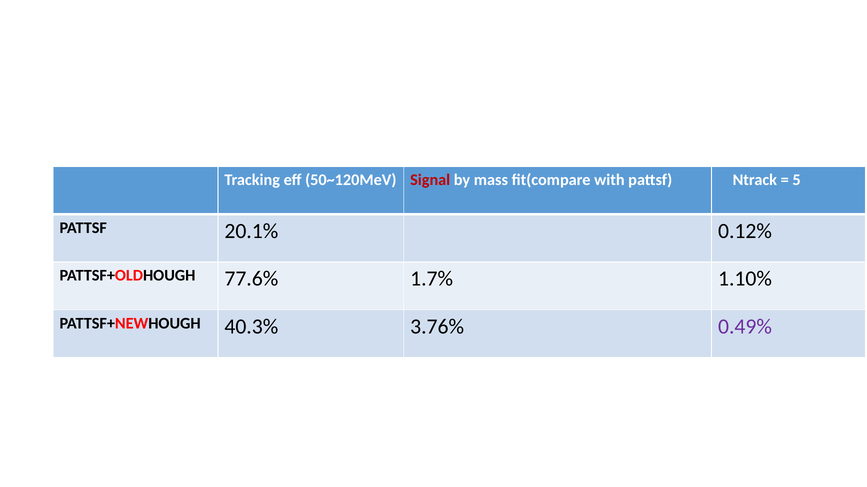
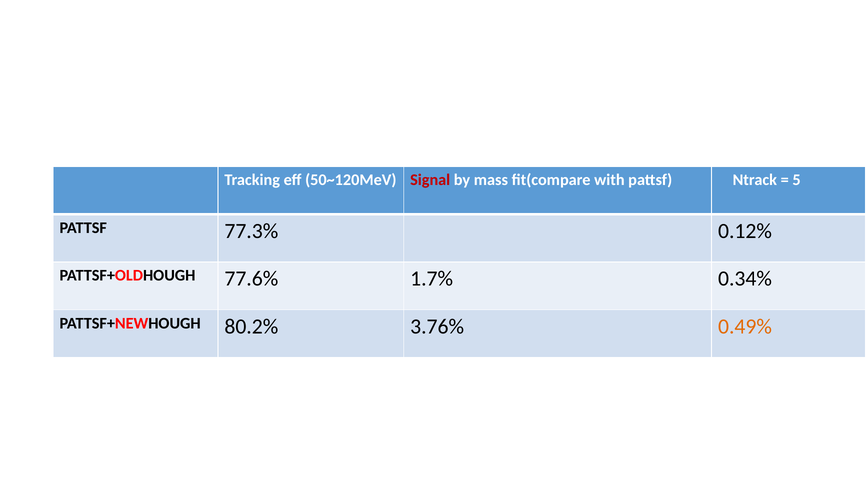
20.1%: 20.1% -> 77.3%
1.10%: 1.10% -> 0.34%
40.3%: 40.3% -> 80.2%
0.49% colour: purple -> orange
